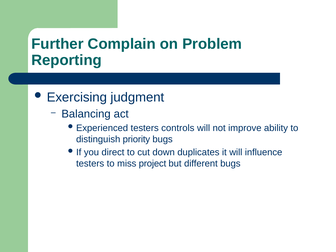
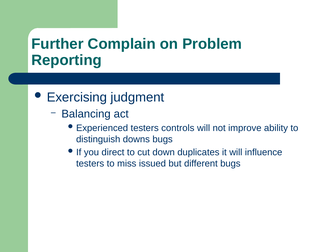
priority: priority -> downs
project: project -> issued
